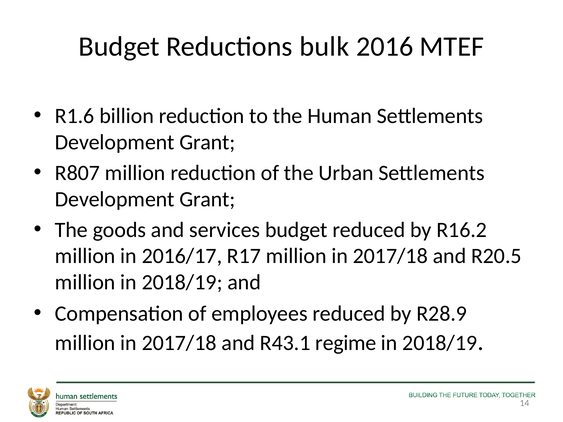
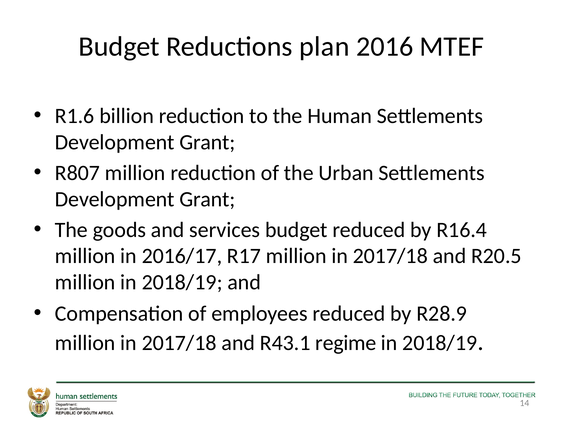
bulk: bulk -> plan
R16.2: R16.2 -> R16.4
